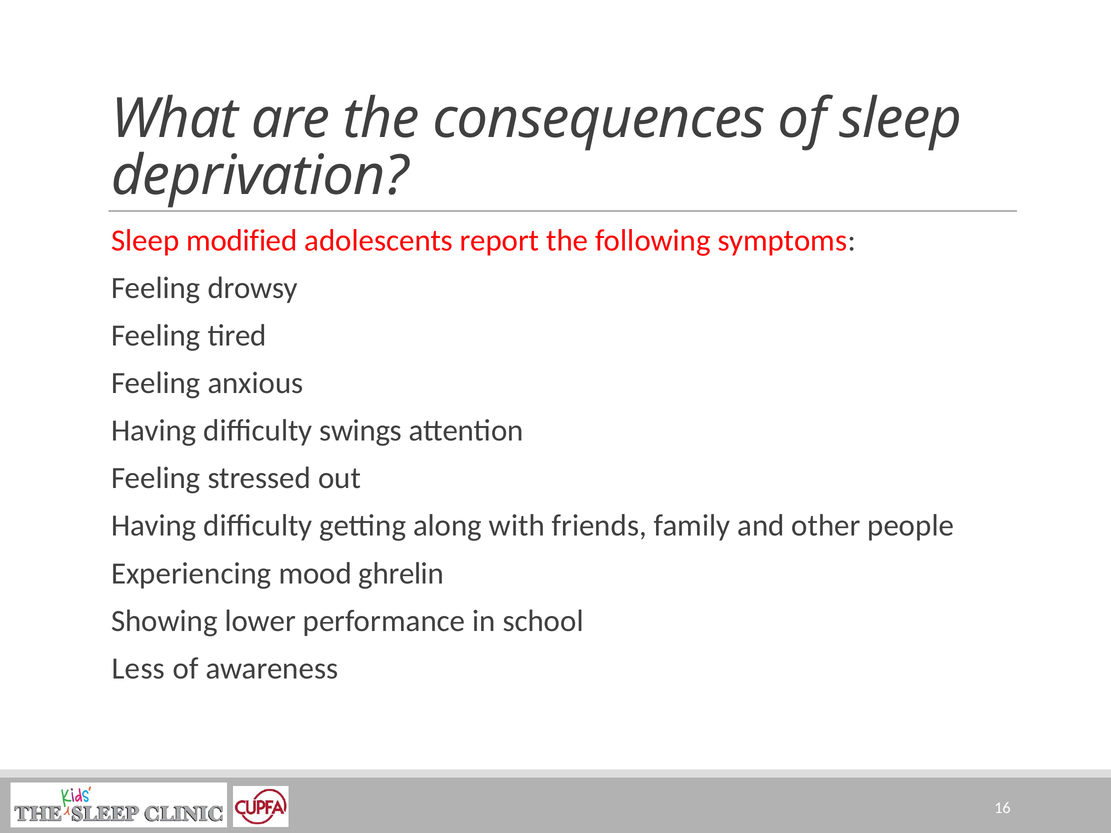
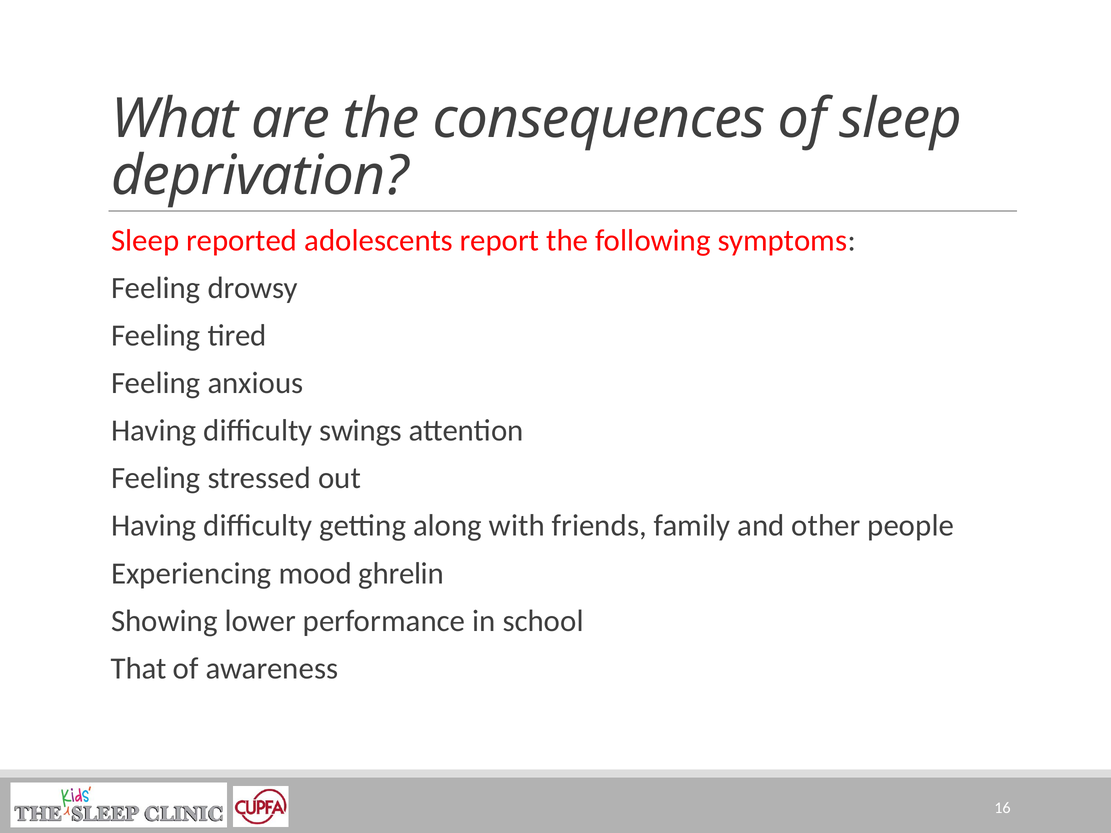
modified: modified -> reported
Less: Less -> That
